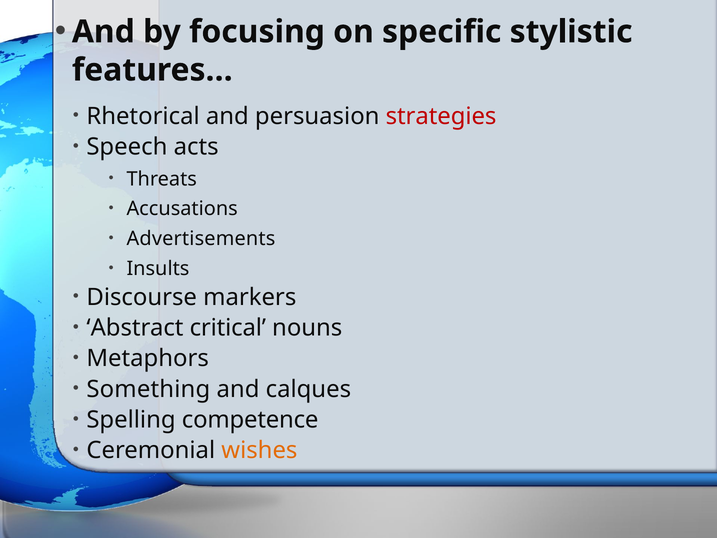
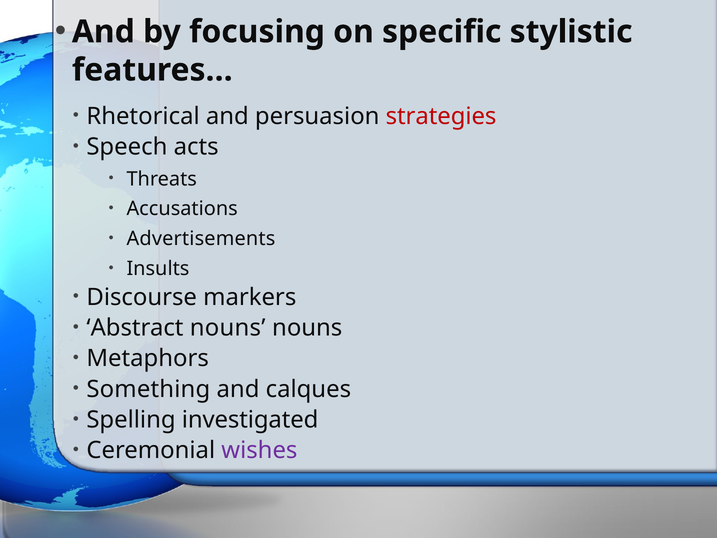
Abstract critical: critical -> nouns
competence: competence -> investigated
wishes colour: orange -> purple
